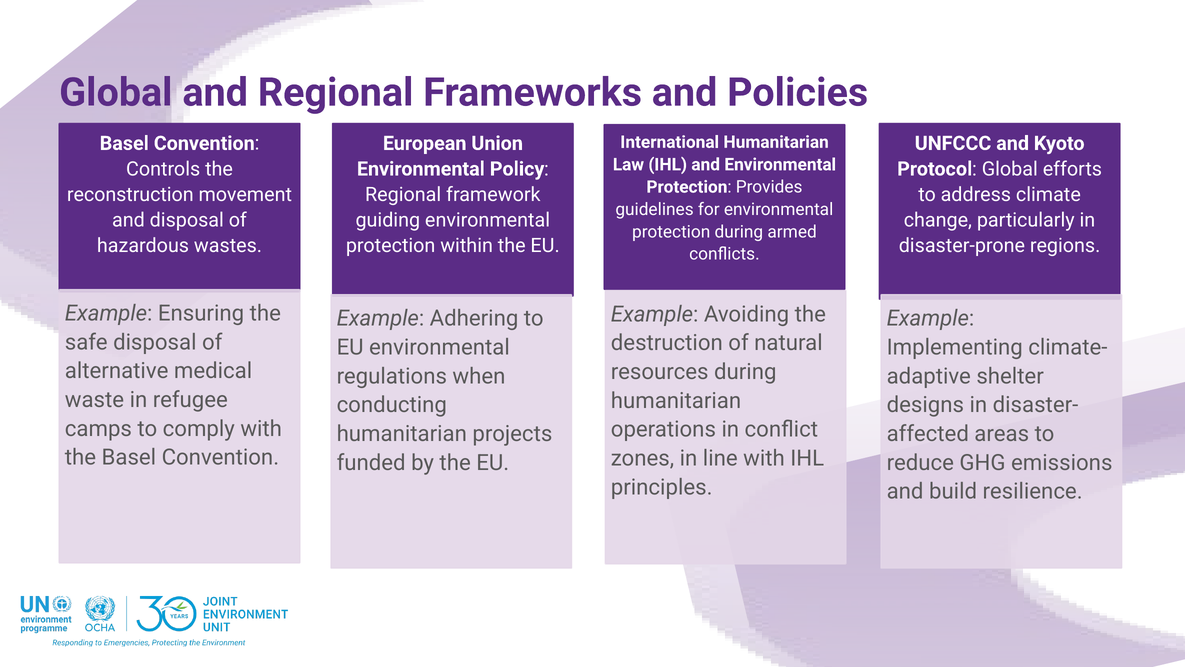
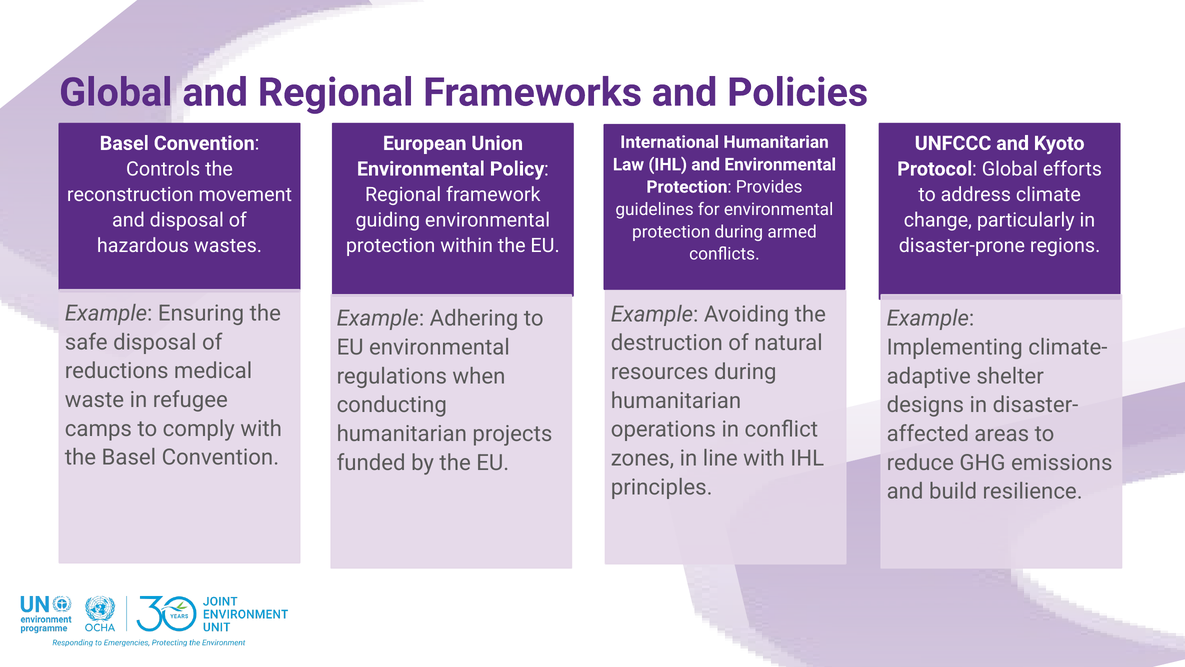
alternative: alternative -> reductions
